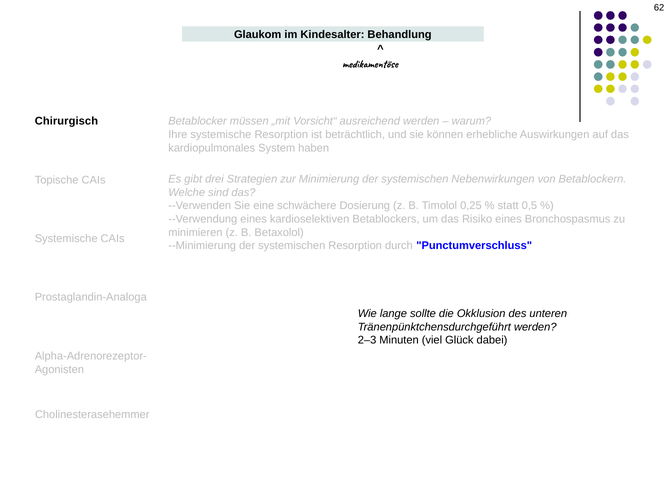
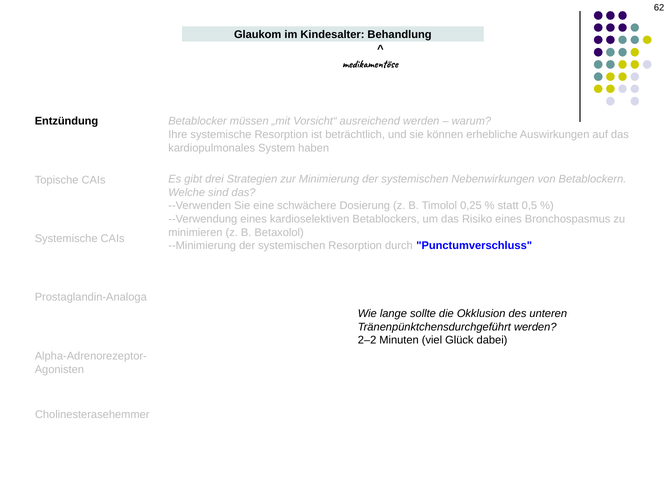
Chirurgisch: Chirurgisch -> Entzündung
2–3: 2–3 -> 2–2
